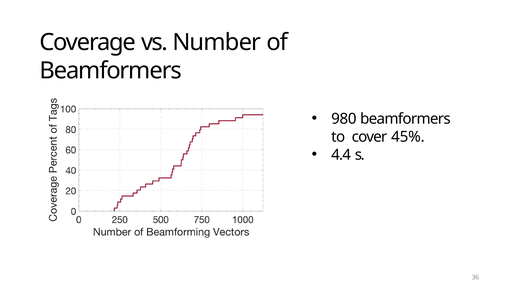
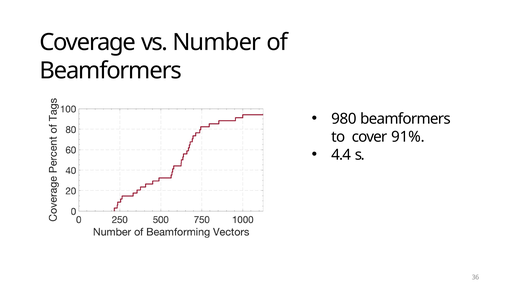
45%: 45% -> 91%
